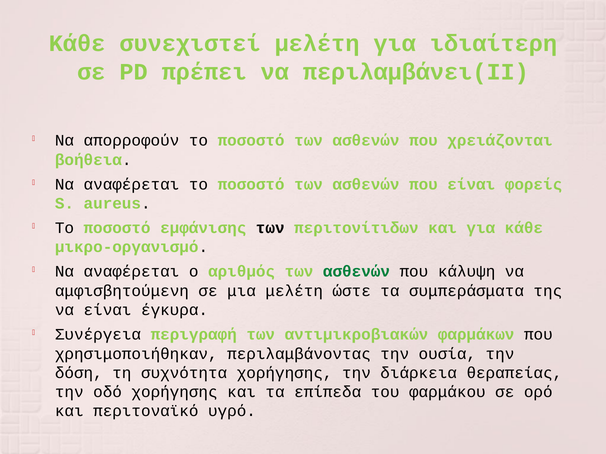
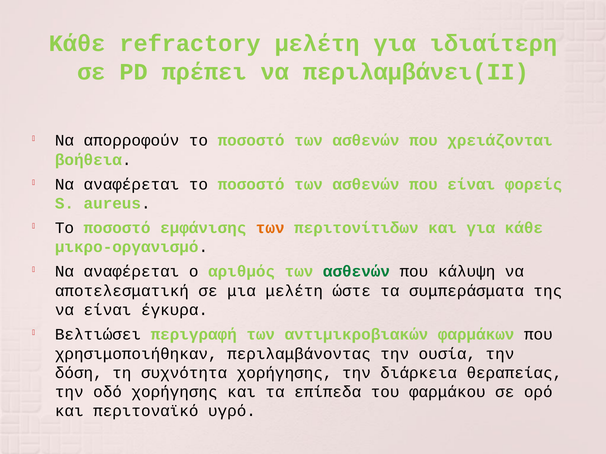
συνεχιστεί: συνεχιστεί -> refractory
των at (270, 228) colour: black -> orange
αμφισβητούμενη: αμφισβητούμενη -> αποτελεσματική
Συνέργεια: Συνέργεια -> Βελτιώσει
